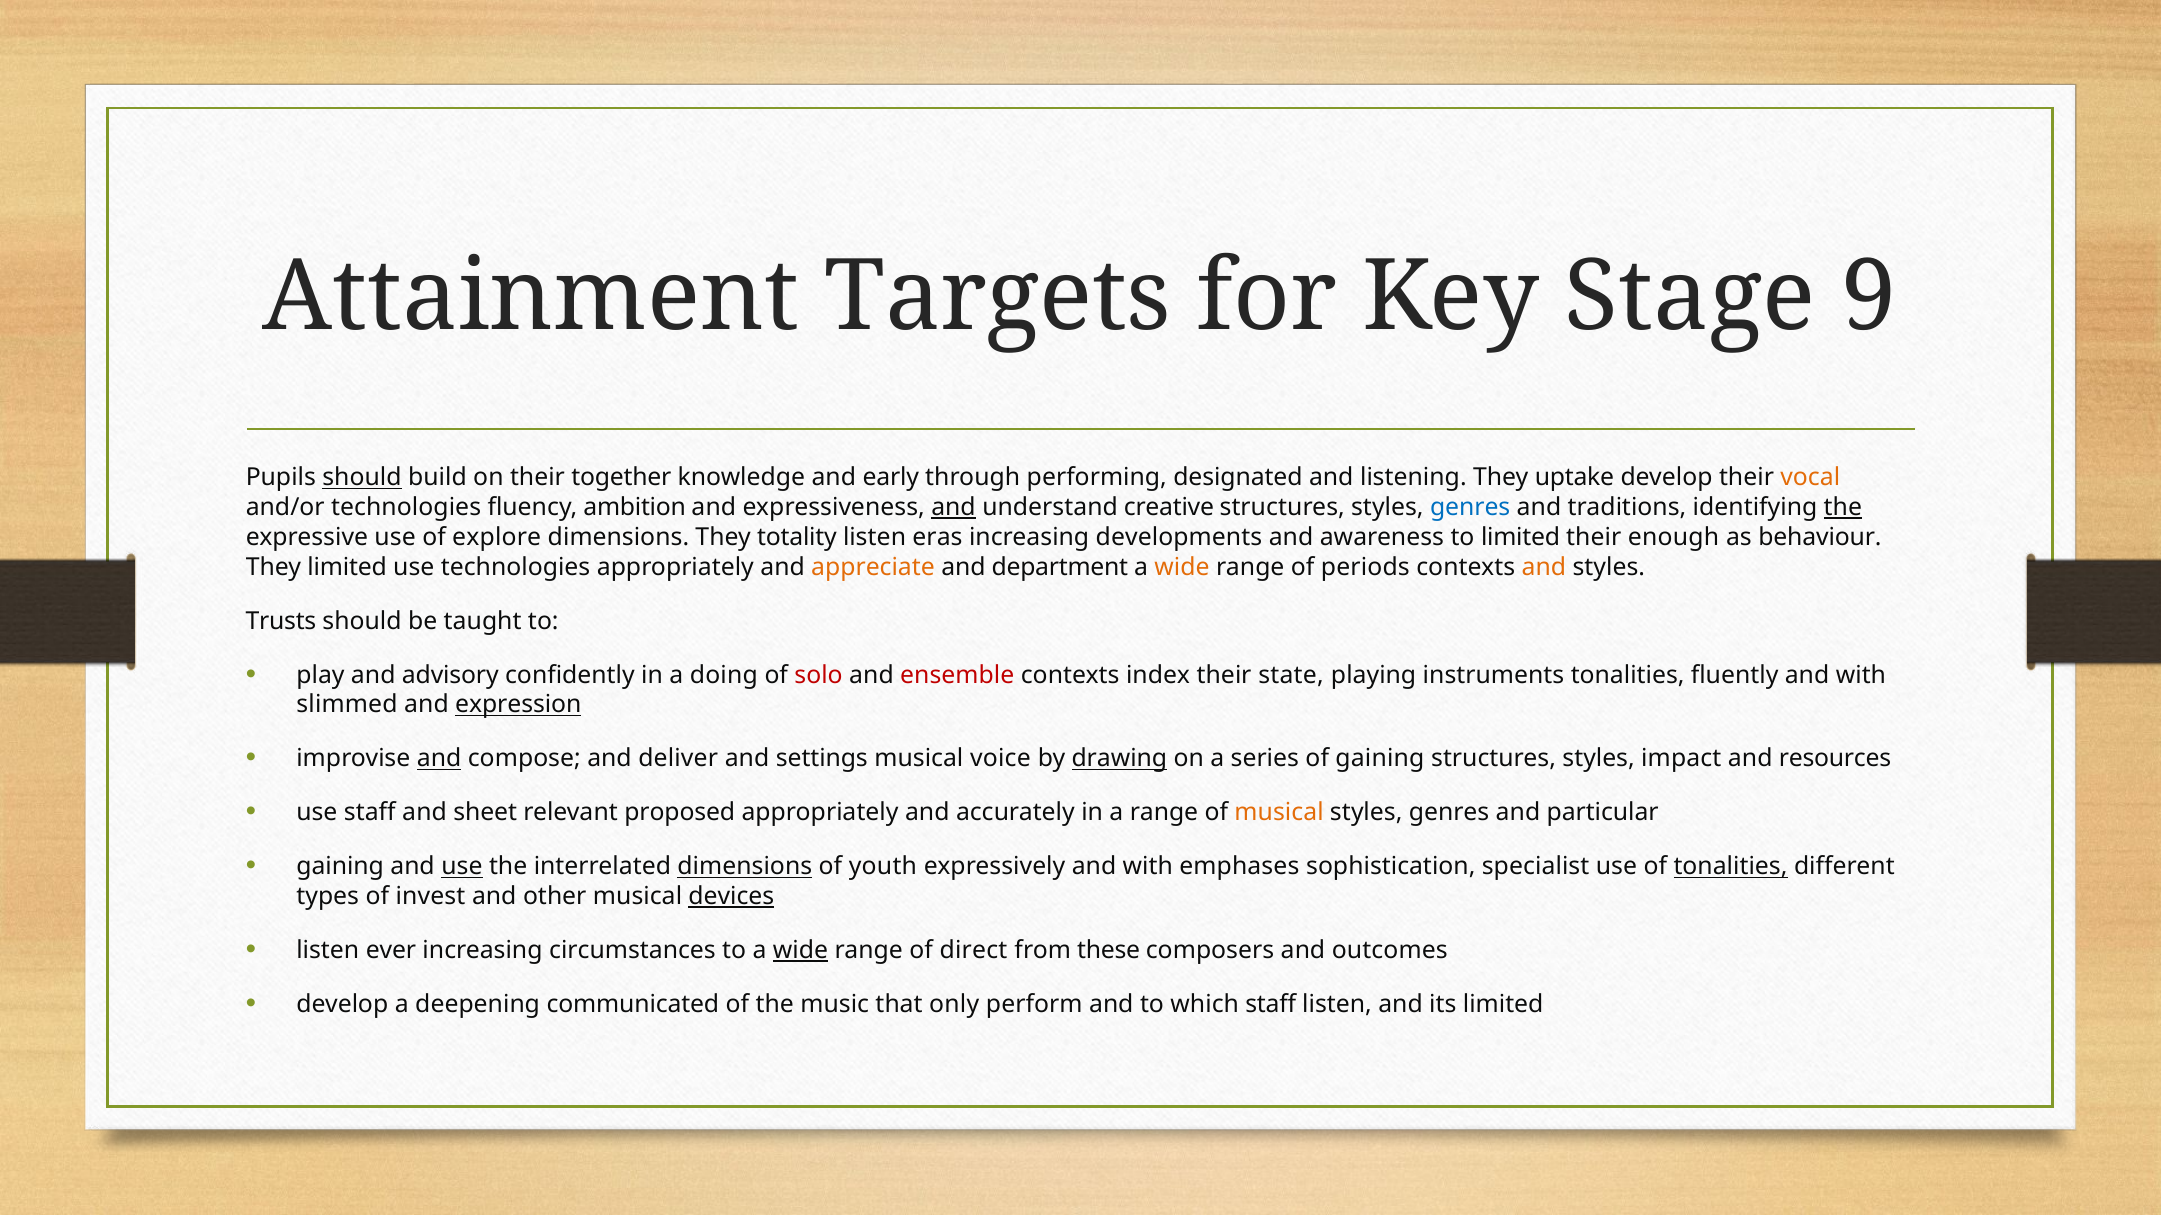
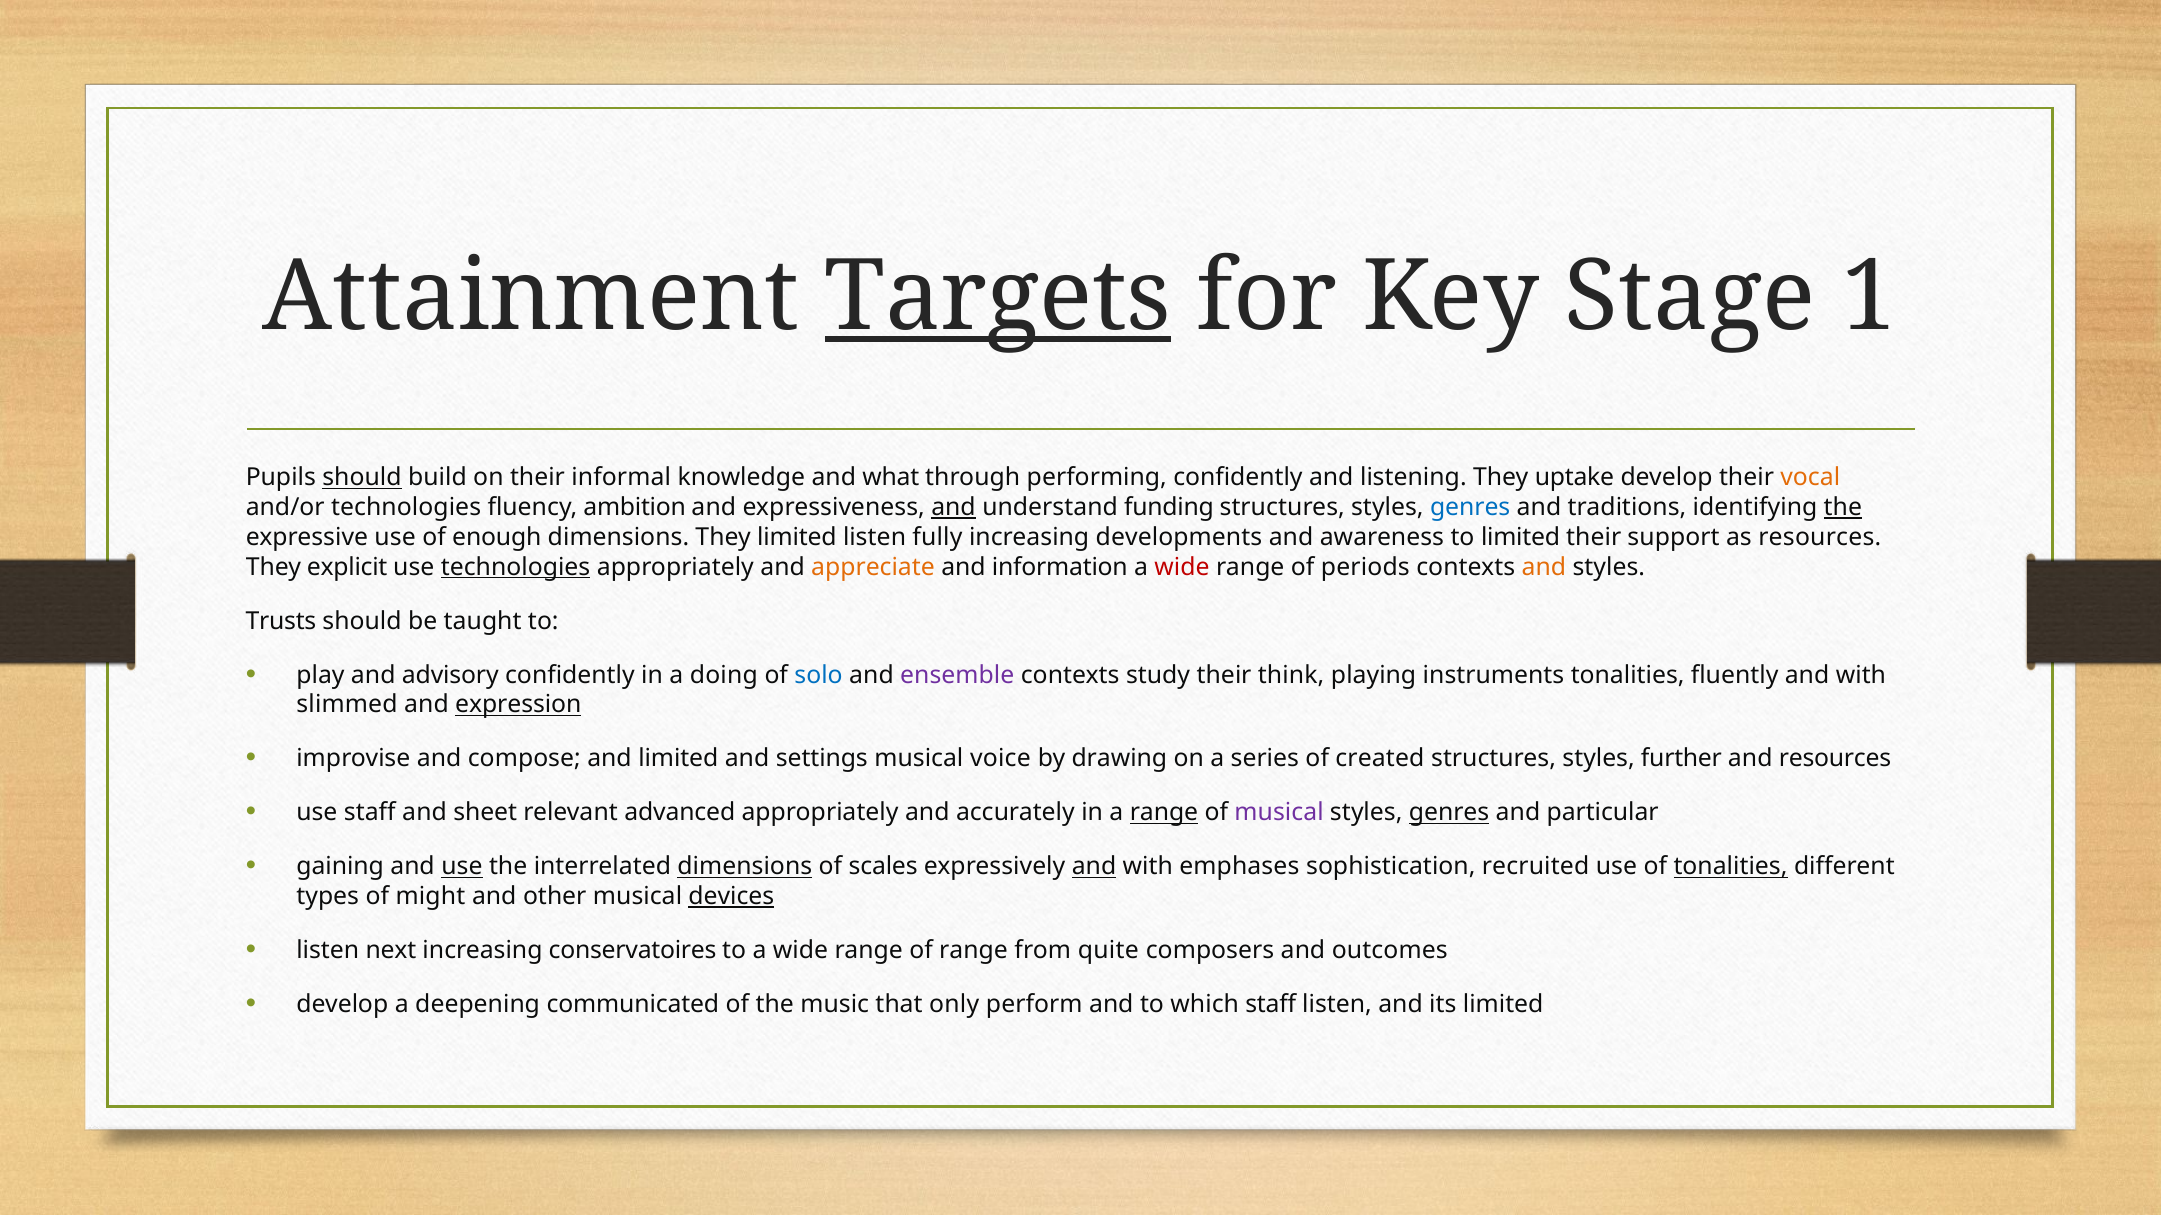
Targets underline: none -> present
9: 9 -> 1
together: together -> informal
early: early -> what
performing designated: designated -> confidently
creative: creative -> funding
explore: explore -> enough
They totality: totality -> limited
eras: eras -> fully
enough: enough -> support
as behaviour: behaviour -> resources
They limited: limited -> explicit
technologies at (516, 567) underline: none -> present
department: department -> information
wide at (1182, 567) colour: orange -> red
solo colour: red -> blue
ensemble colour: red -> purple
index: index -> study
state: state -> think
and at (439, 759) underline: present -> none
and deliver: deliver -> limited
drawing underline: present -> none
of gaining: gaining -> created
impact: impact -> further
proposed: proposed -> advanced
range at (1164, 813) underline: none -> present
musical at (1279, 813) colour: orange -> purple
genres at (1449, 813) underline: none -> present
youth: youth -> scales
and at (1094, 867) underline: none -> present
specialist: specialist -> recruited
invest: invest -> might
ever: ever -> next
circumstances: circumstances -> conservatoires
wide at (801, 951) underline: present -> none
of direct: direct -> range
these: these -> quite
